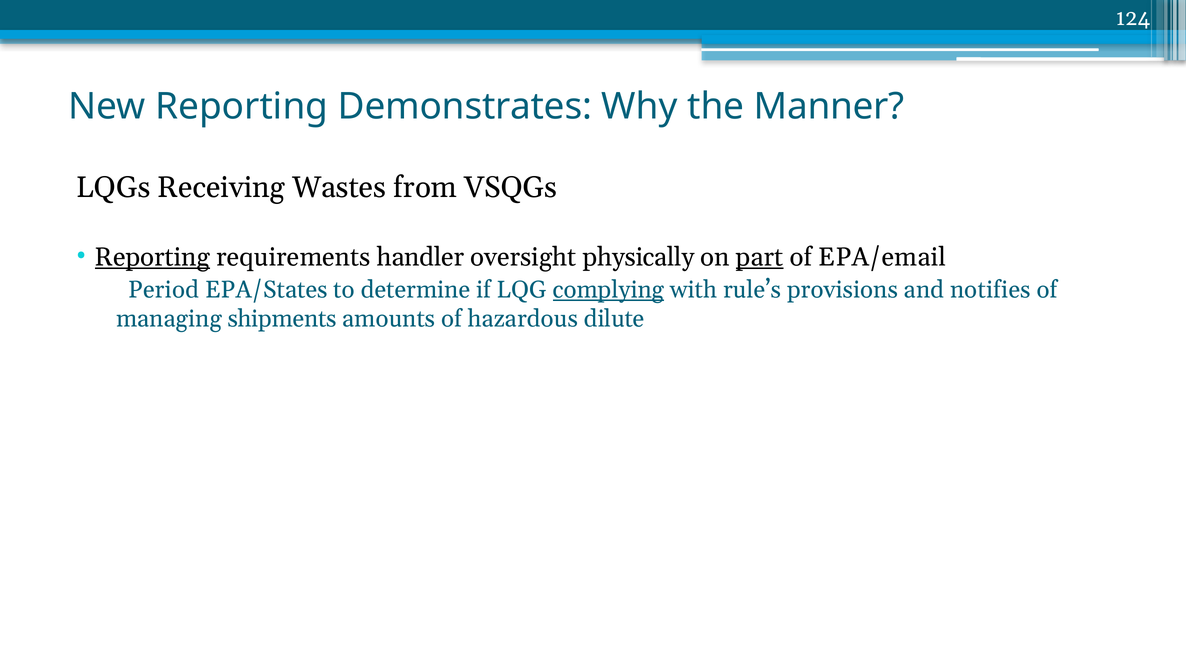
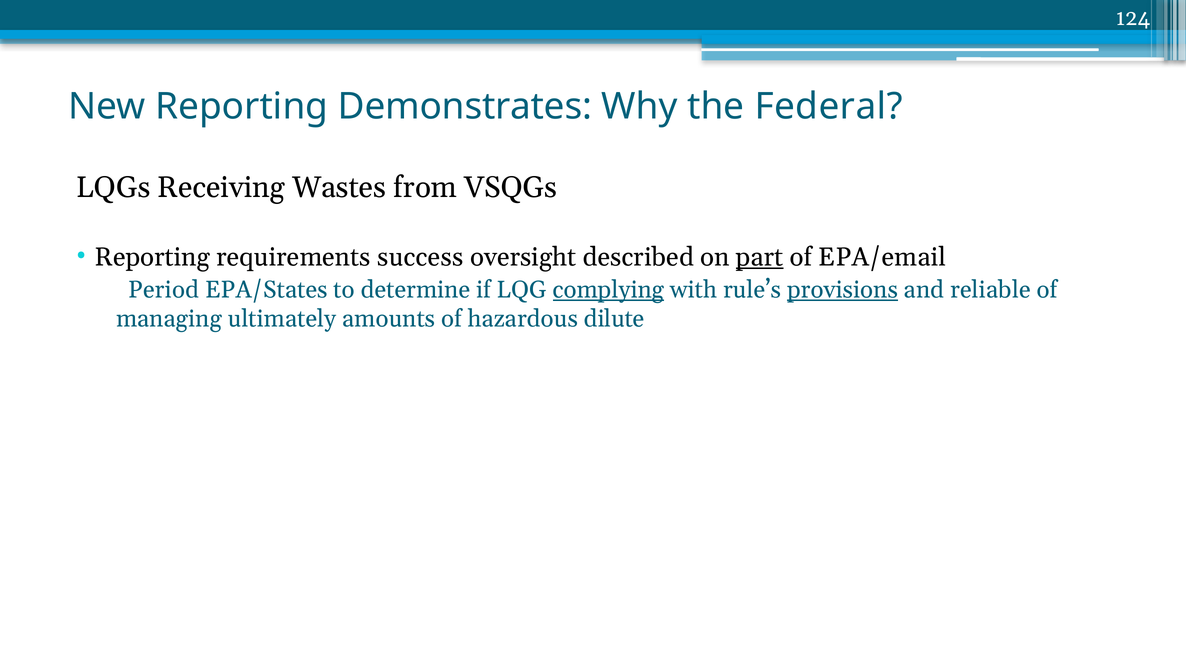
Manner: Manner -> Federal
Reporting at (152, 257) underline: present -> none
handler: handler -> success
physically: physically -> described
provisions underline: none -> present
notifies: notifies -> reliable
shipments: shipments -> ultimately
